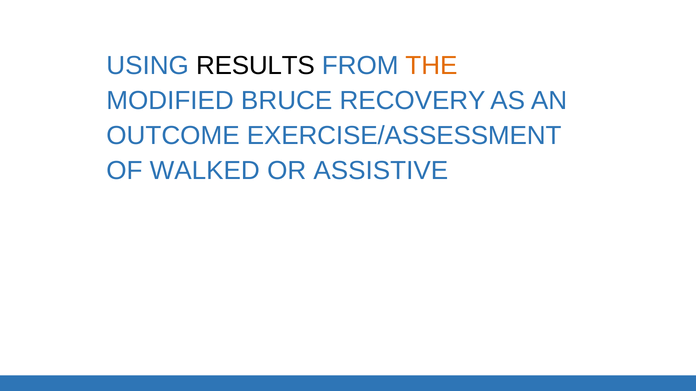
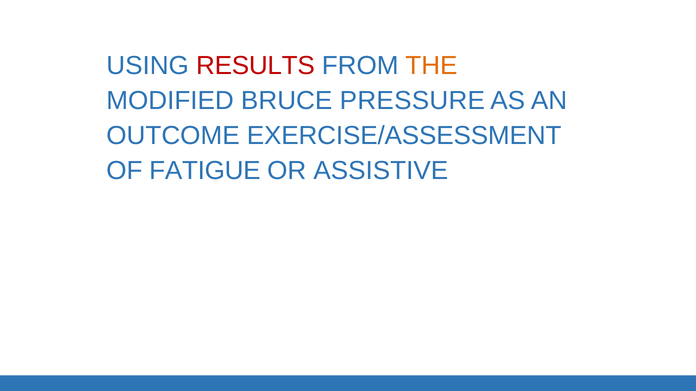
RESULTS colour: black -> red
RECOVERY: RECOVERY -> PRESSURE
WALKED: WALKED -> FATIGUE
